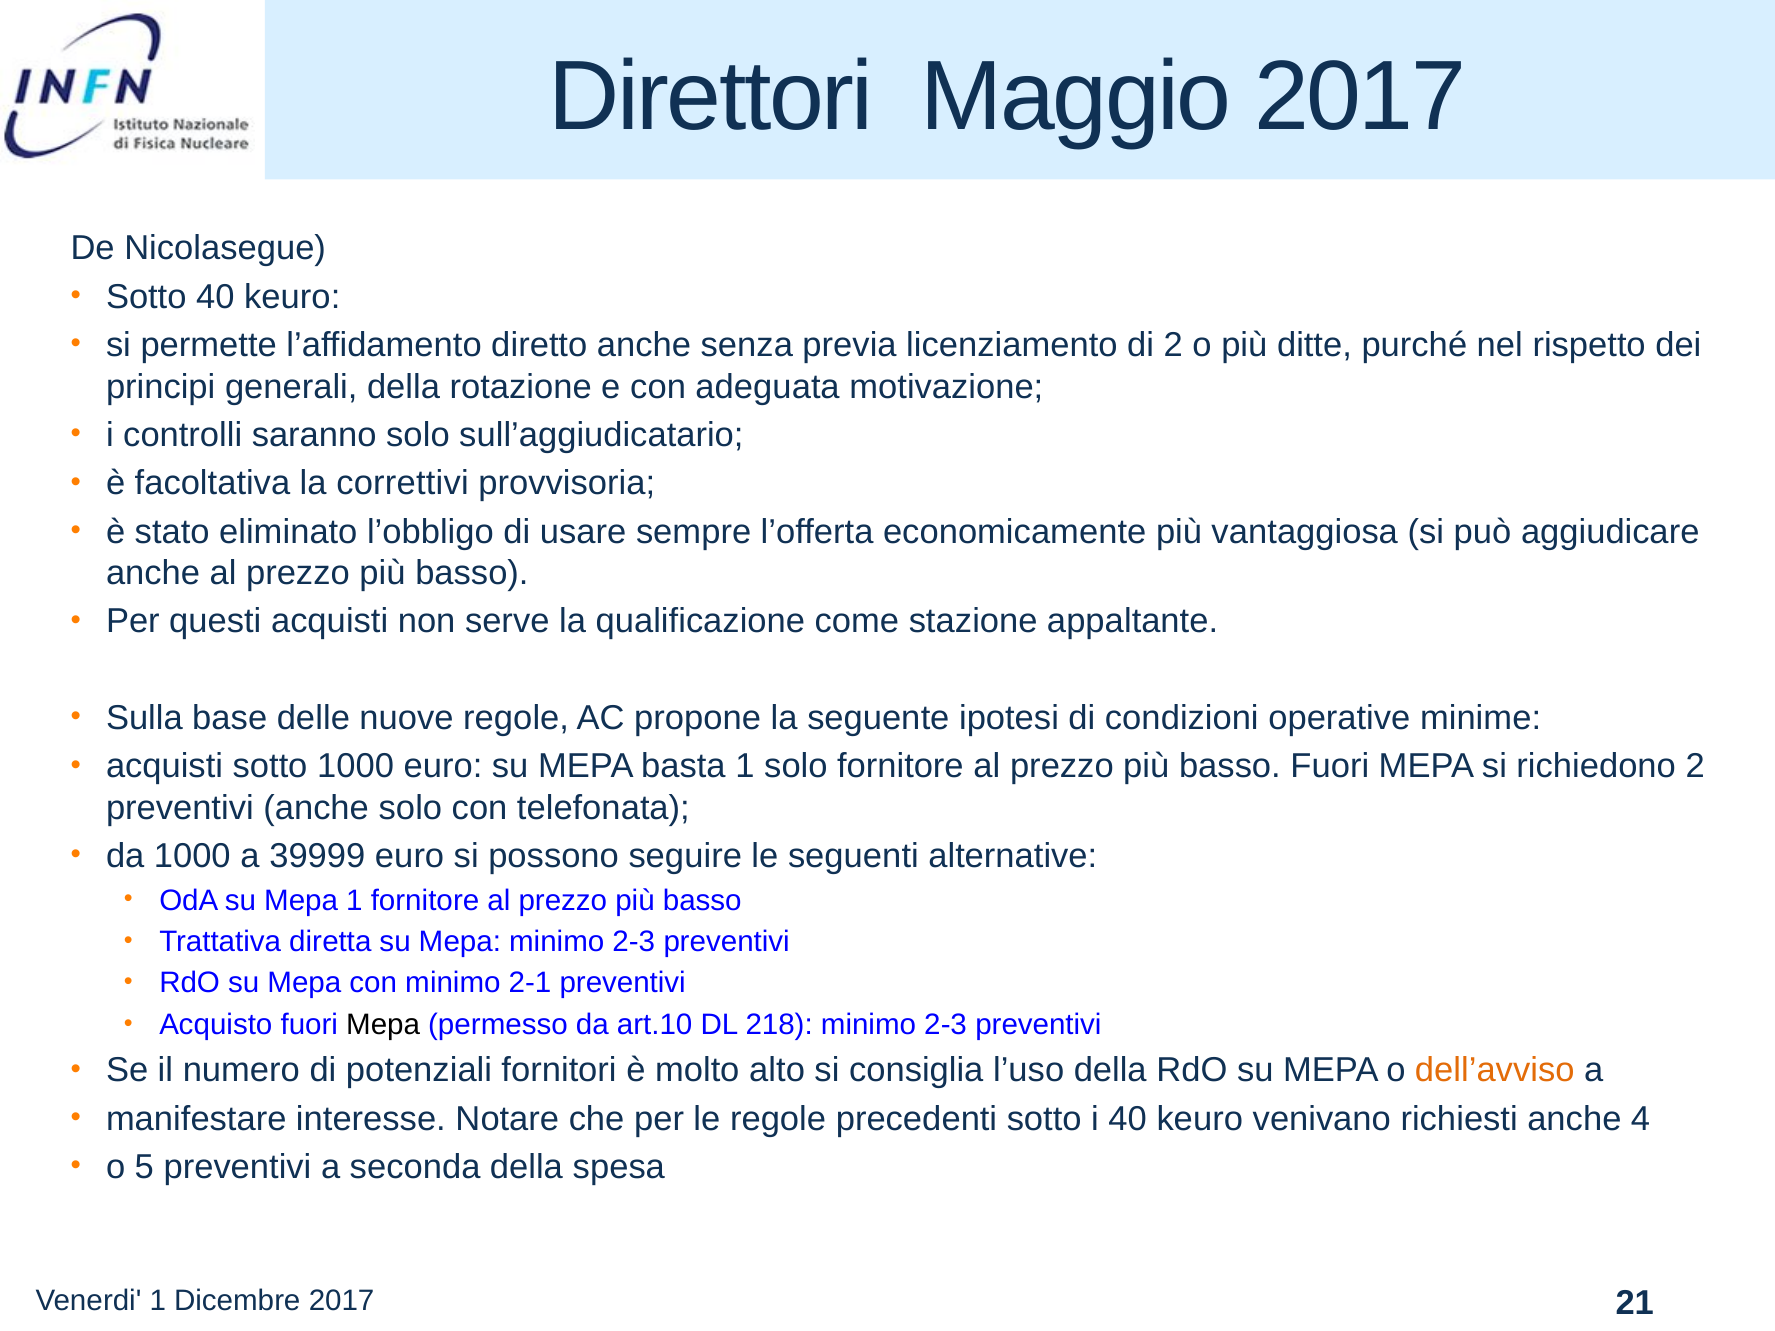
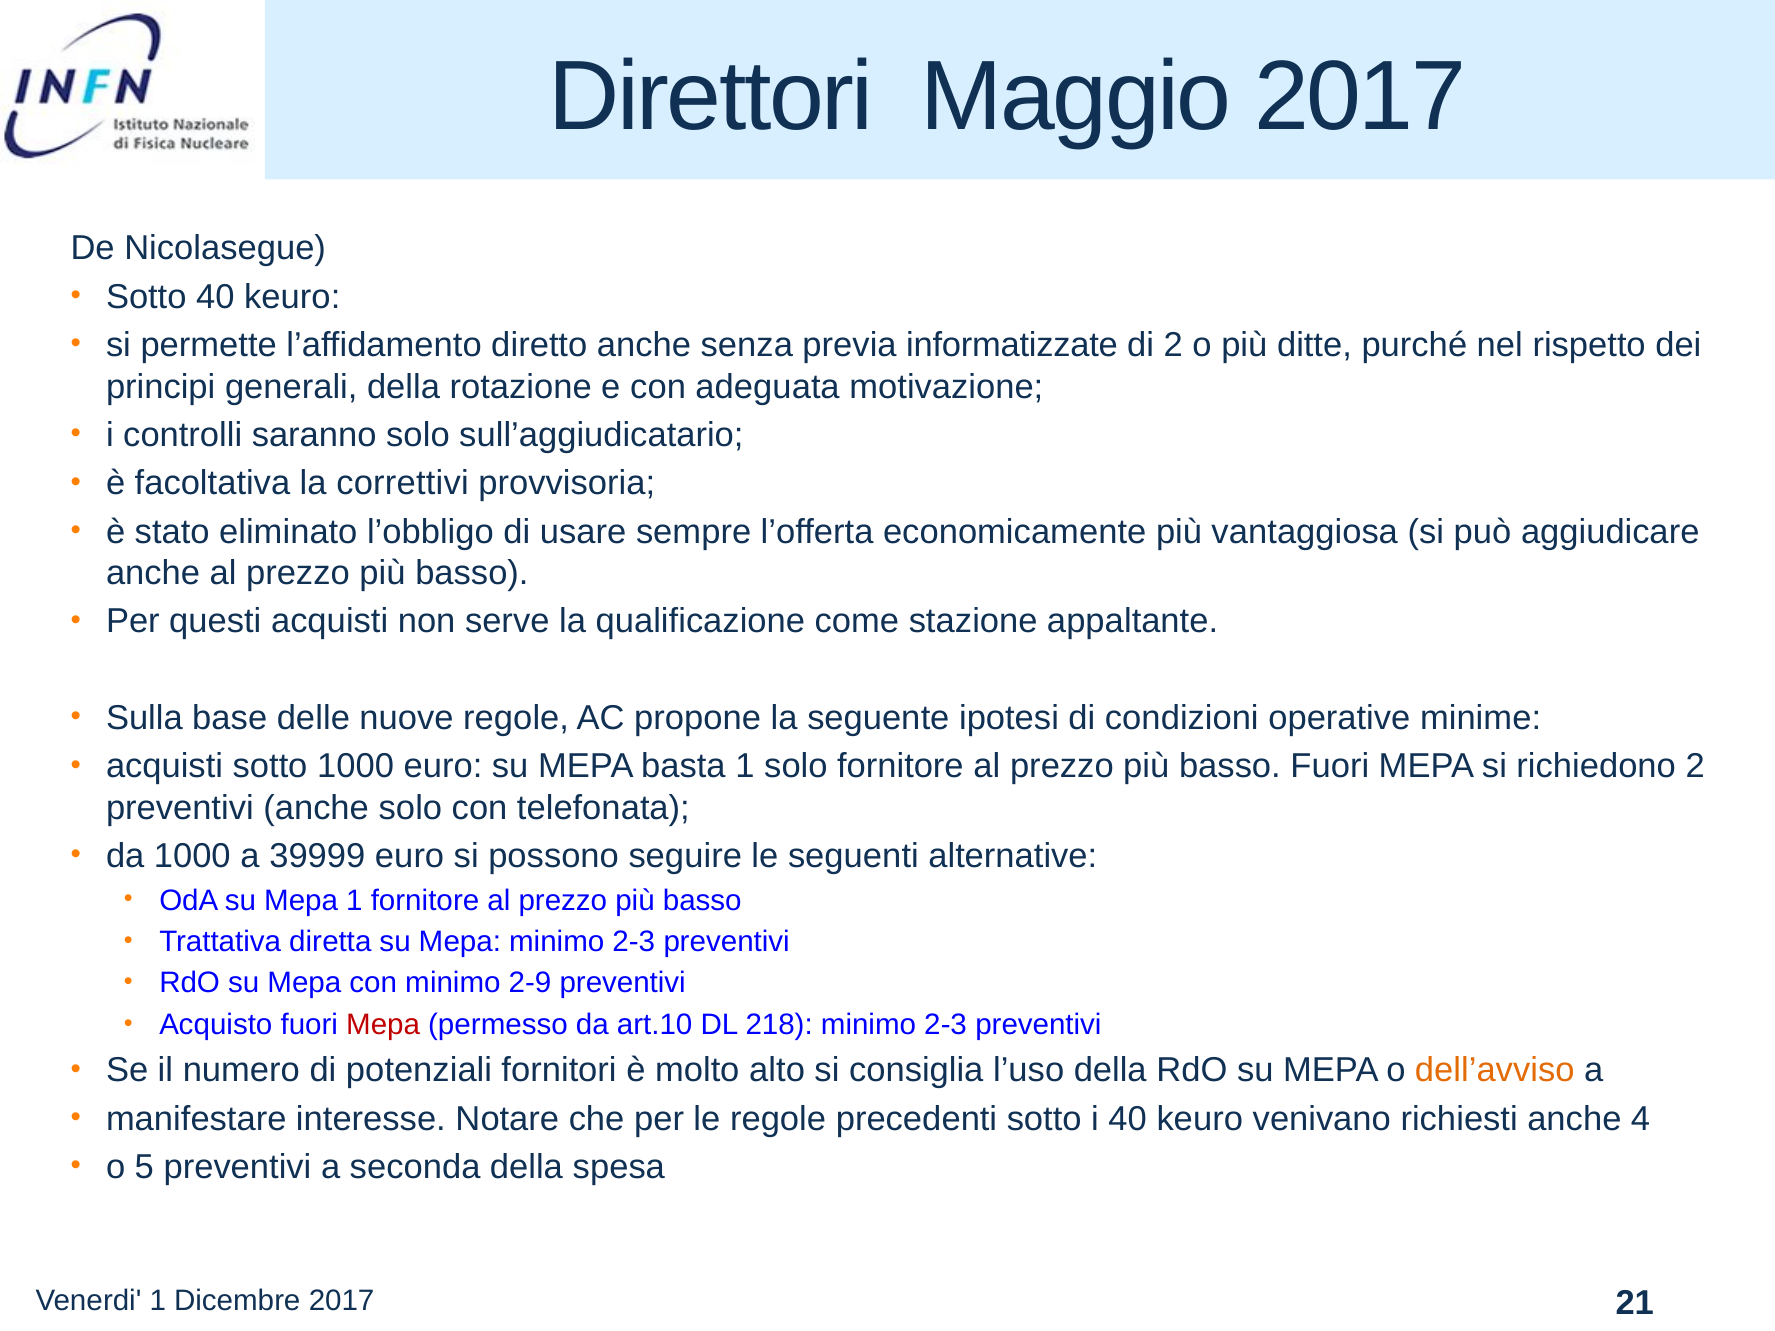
licenziamento: licenziamento -> informatizzate
2-1: 2-1 -> 2-9
Mepa at (383, 1025) colour: black -> red
